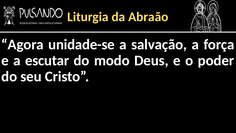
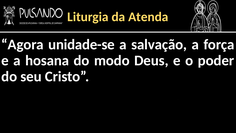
Abraão: Abraão -> Atenda
escutar: escutar -> hosana
